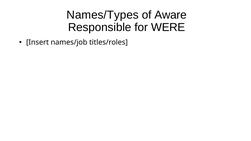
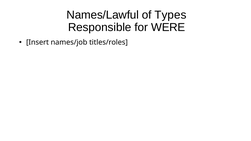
Names/Types: Names/Types -> Names/Lawful
Aware: Aware -> Types
